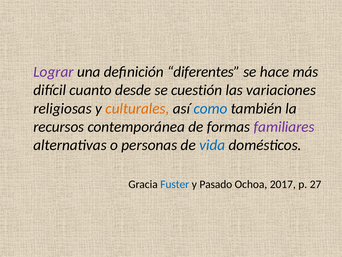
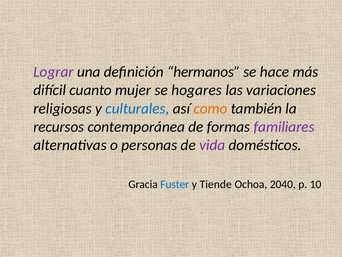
diferentes: diferentes -> hermanos
desde: desde -> mujer
cuestión: cuestión -> hogares
culturales colour: orange -> blue
como colour: blue -> orange
vida colour: blue -> purple
Pasado: Pasado -> Tiende
2017: 2017 -> 2040
27: 27 -> 10
